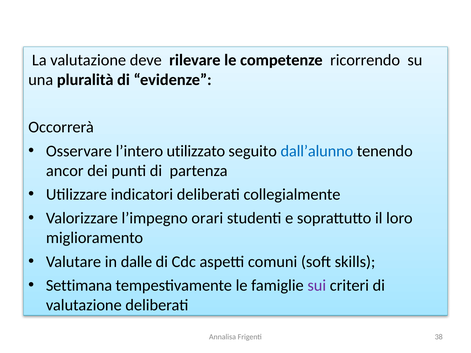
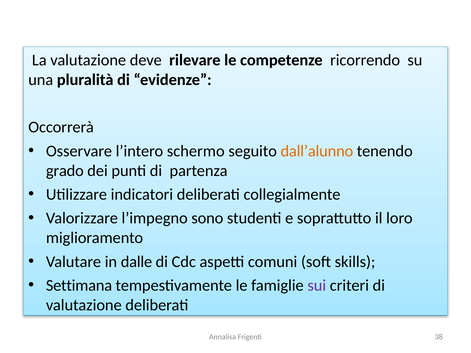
utilizzato: utilizzato -> schermo
dall’alunno colour: blue -> orange
ancor: ancor -> grado
orari: orari -> sono
